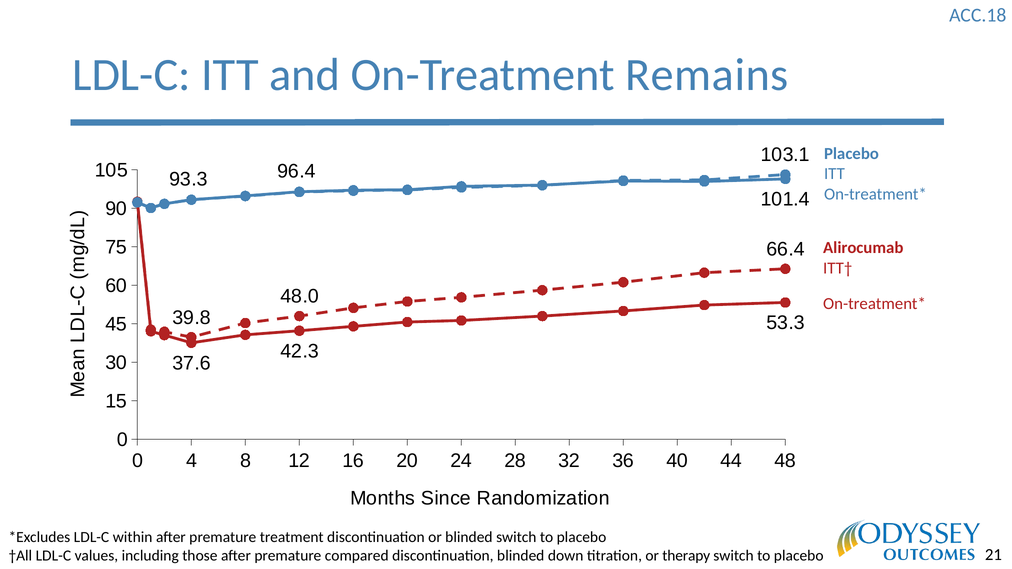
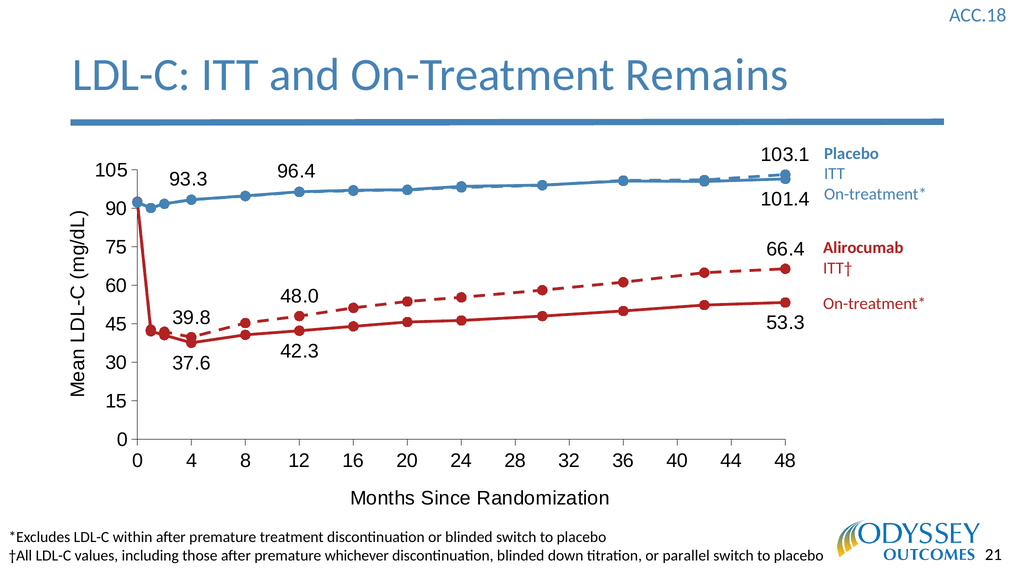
compared: compared -> whichever
therapy: therapy -> parallel
